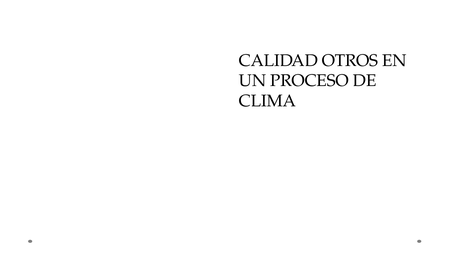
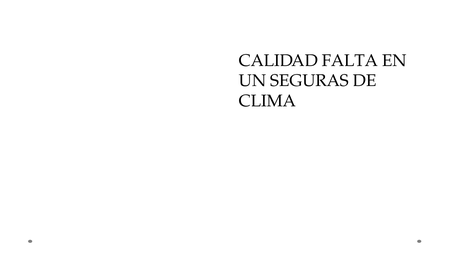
OTROS: OTROS -> FALTA
PROCESO: PROCESO -> SEGURAS
